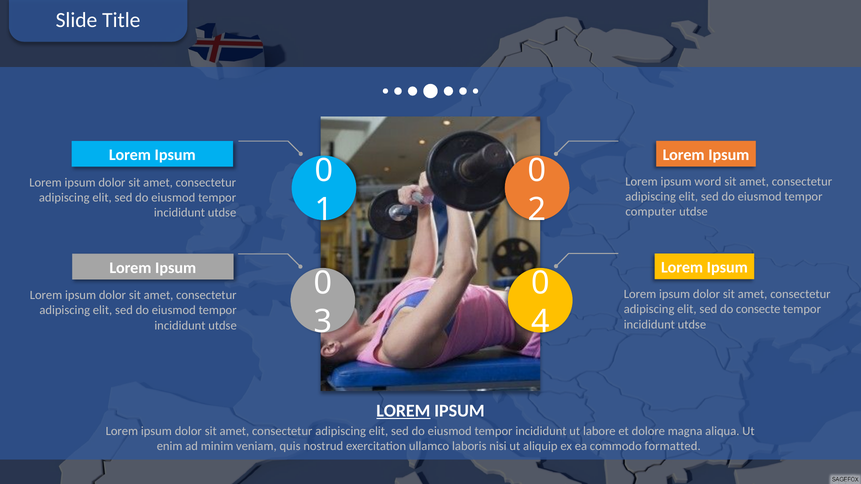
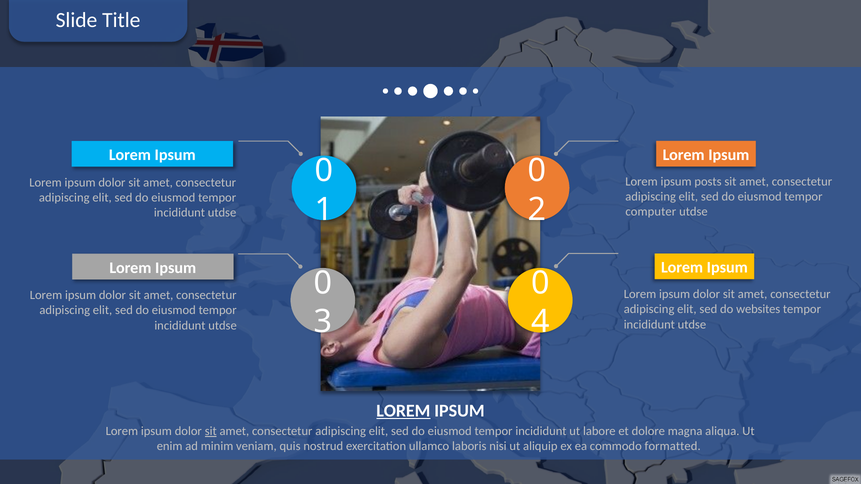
word: word -> posts
consecte: consecte -> websites
sit at (211, 432) underline: none -> present
